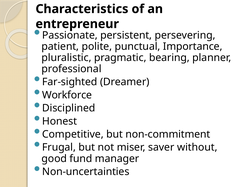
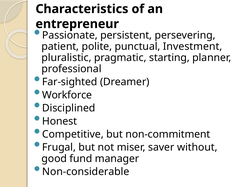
Importance: Importance -> Investment
bearing: bearing -> starting
Non-uncertainties: Non-uncertainties -> Non-considerable
